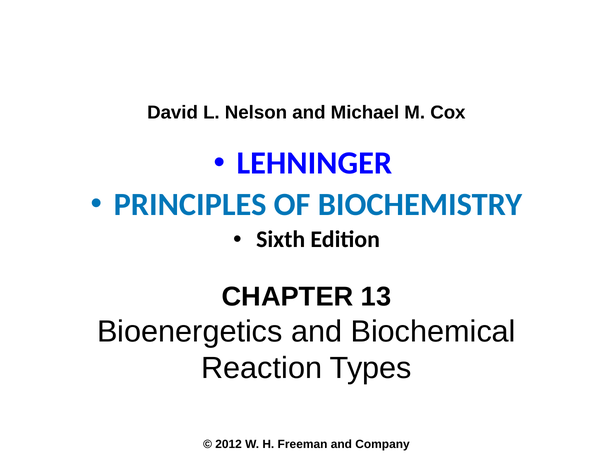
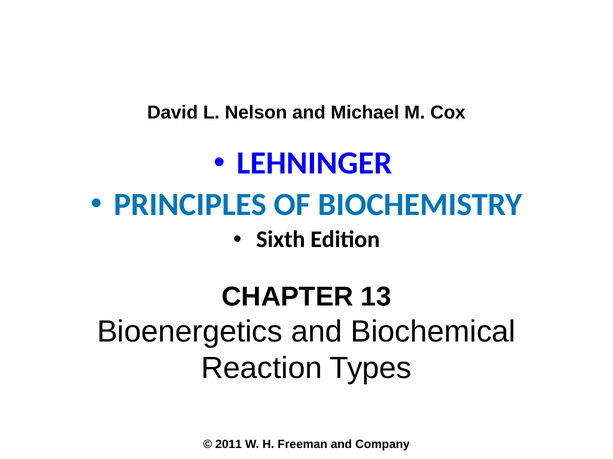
2012: 2012 -> 2011
